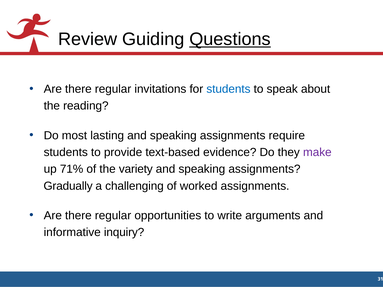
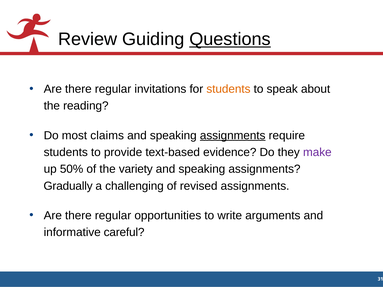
students at (228, 89) colour: blue -> orange
lasting: lasting -> claims
assignments at (233, 136) underline: none -> present
71%: 71% -> 50%
worked: worked -> revised
inquiry: inquiry -> careful
